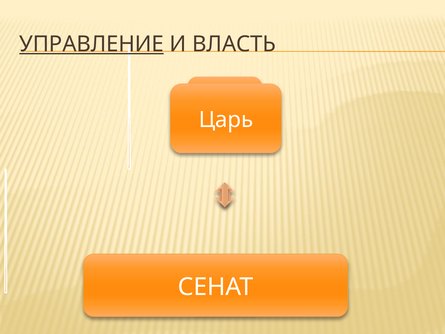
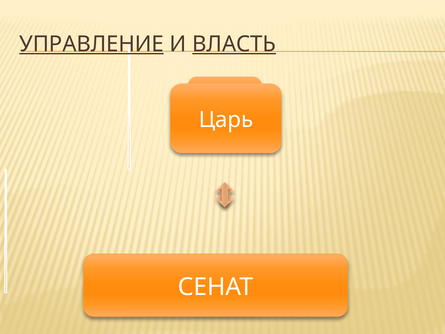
ВЛАСТЬ underline: none -> present
